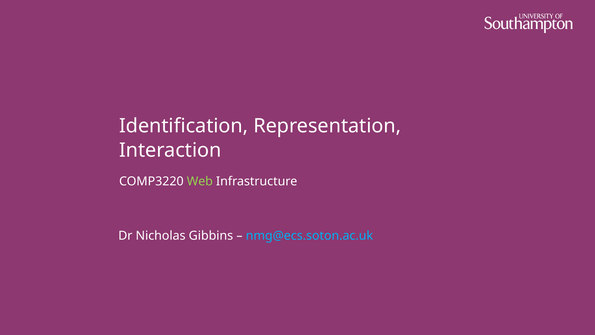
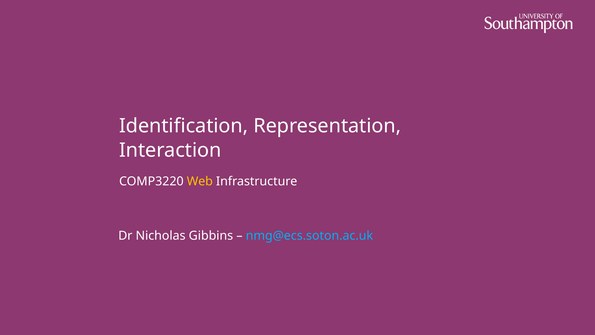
Web colour: light green -> yellow
